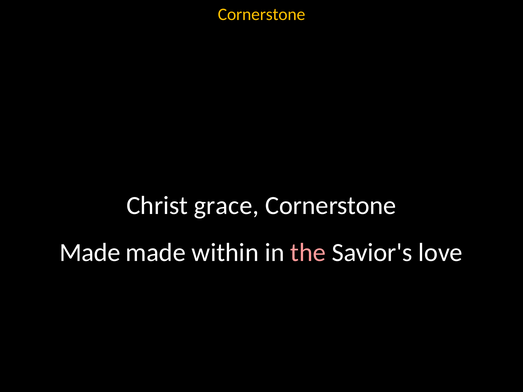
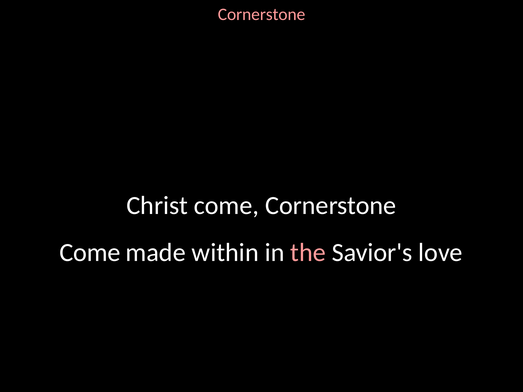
Cornerstone at (262, 14) colour: yellow -> pink
Christ grace: grace -> come
Made at (90, 253): Made -> Come
